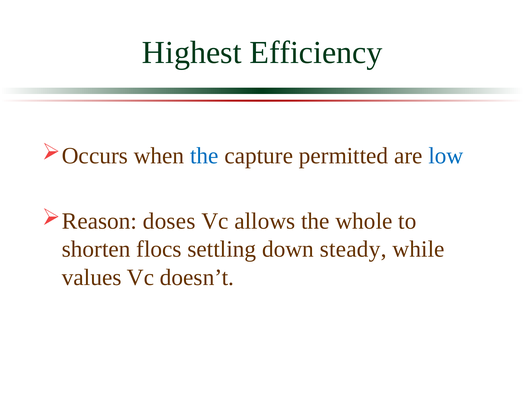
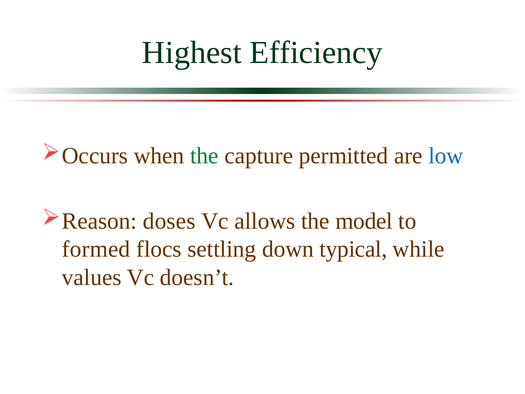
the at (204, 156) colour: blue -> green
whole: whole -> model
shorten: shorten -> formed
steady: steady -> typical
